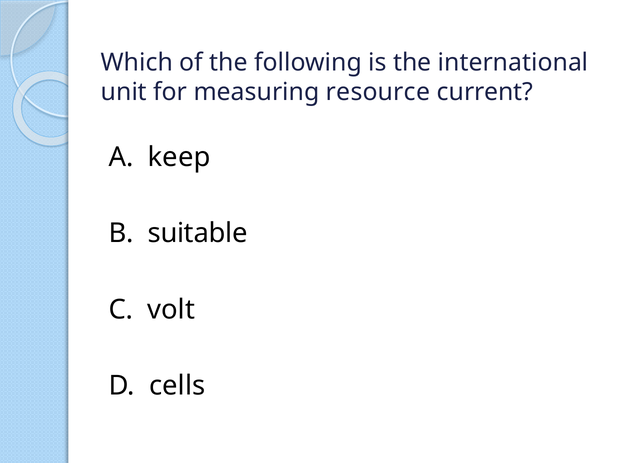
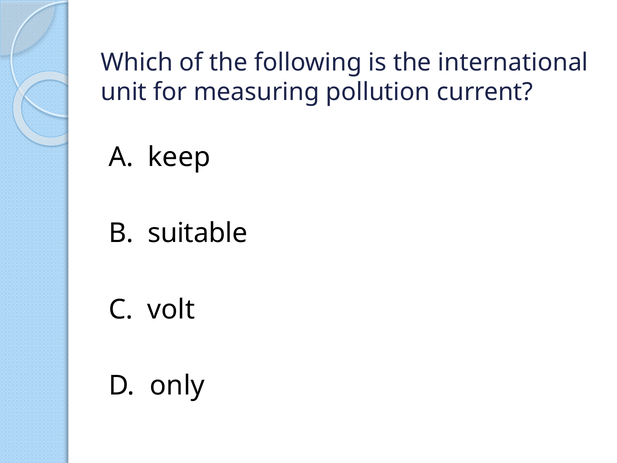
resource: resource -> pollution
cells: cells -> only
